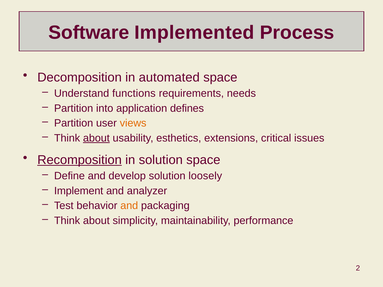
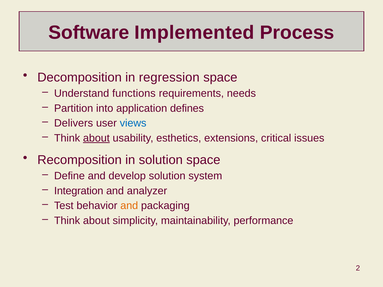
automated: automated -> regression
Partition at (74, 123): Partition -> Delivers
views colour: orange -> blue
Recomposition underline: present -> none
loosely: loosely -> system
Implement: Implement -> Integration
